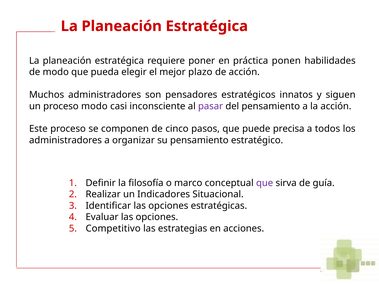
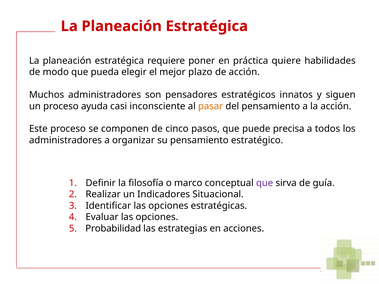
ponen: ponen -> quiere
proceso modo: modo -> ayuda
pasar colour: purple -> orange
Competitivo: Competitivo -> Probabilidad
